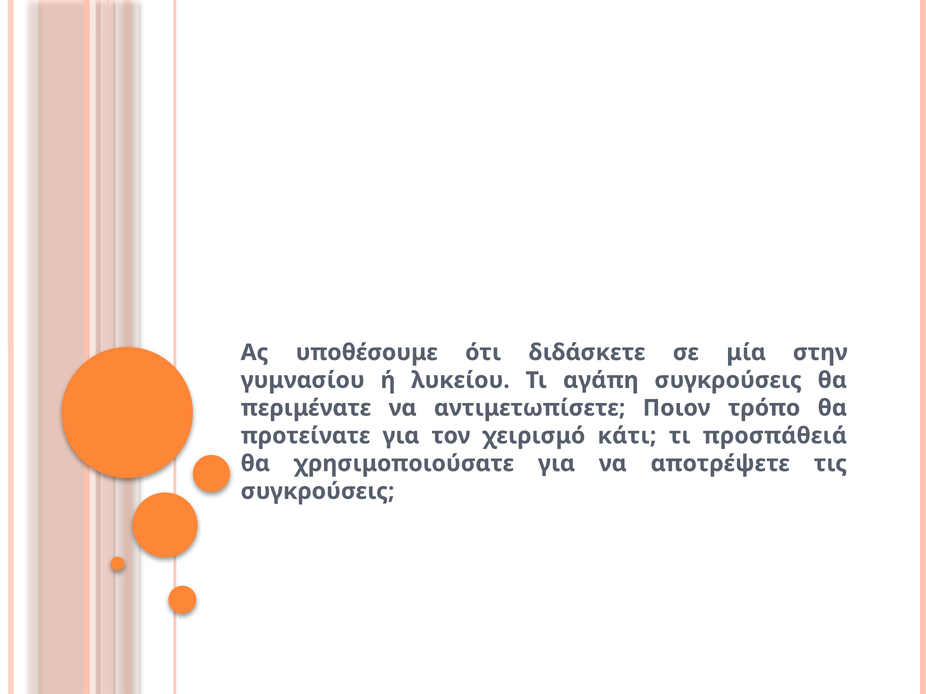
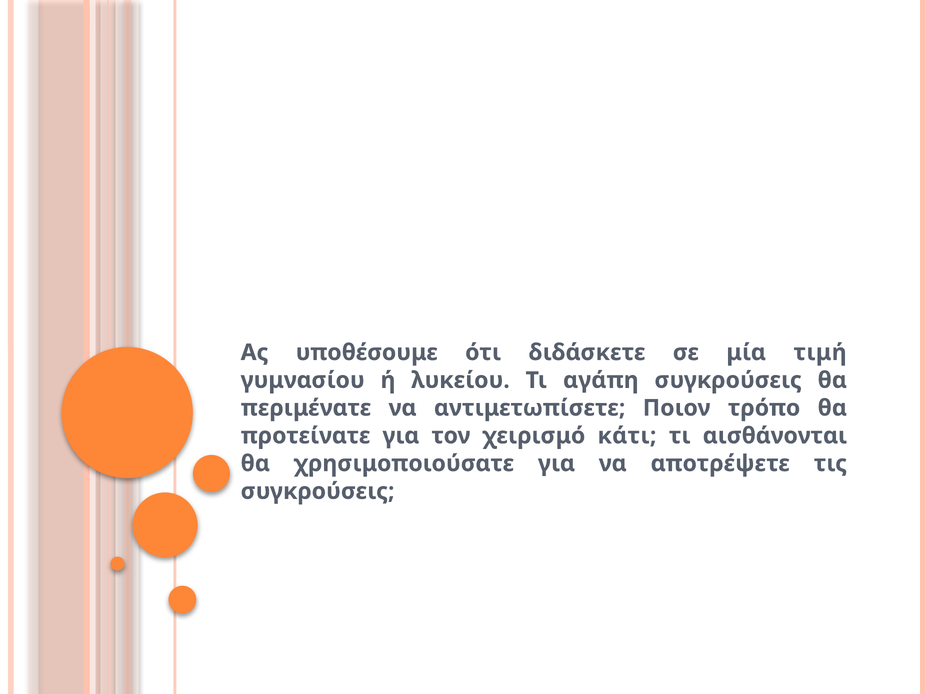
στην: στην -> τιμή
προσπάθειά: προσπάθειά -> αισθάνονται
